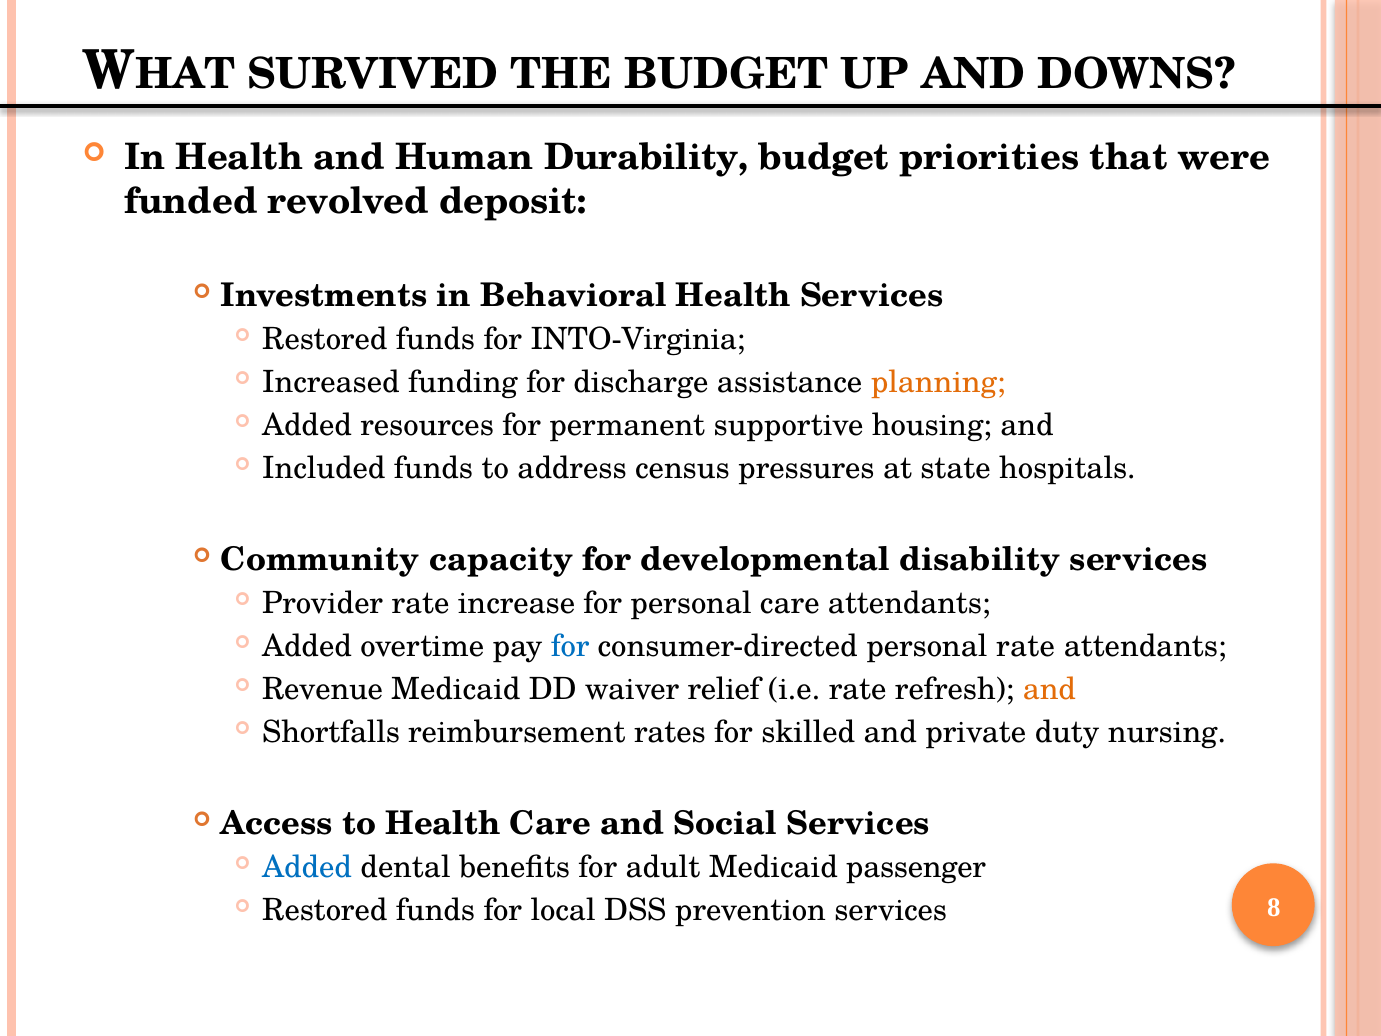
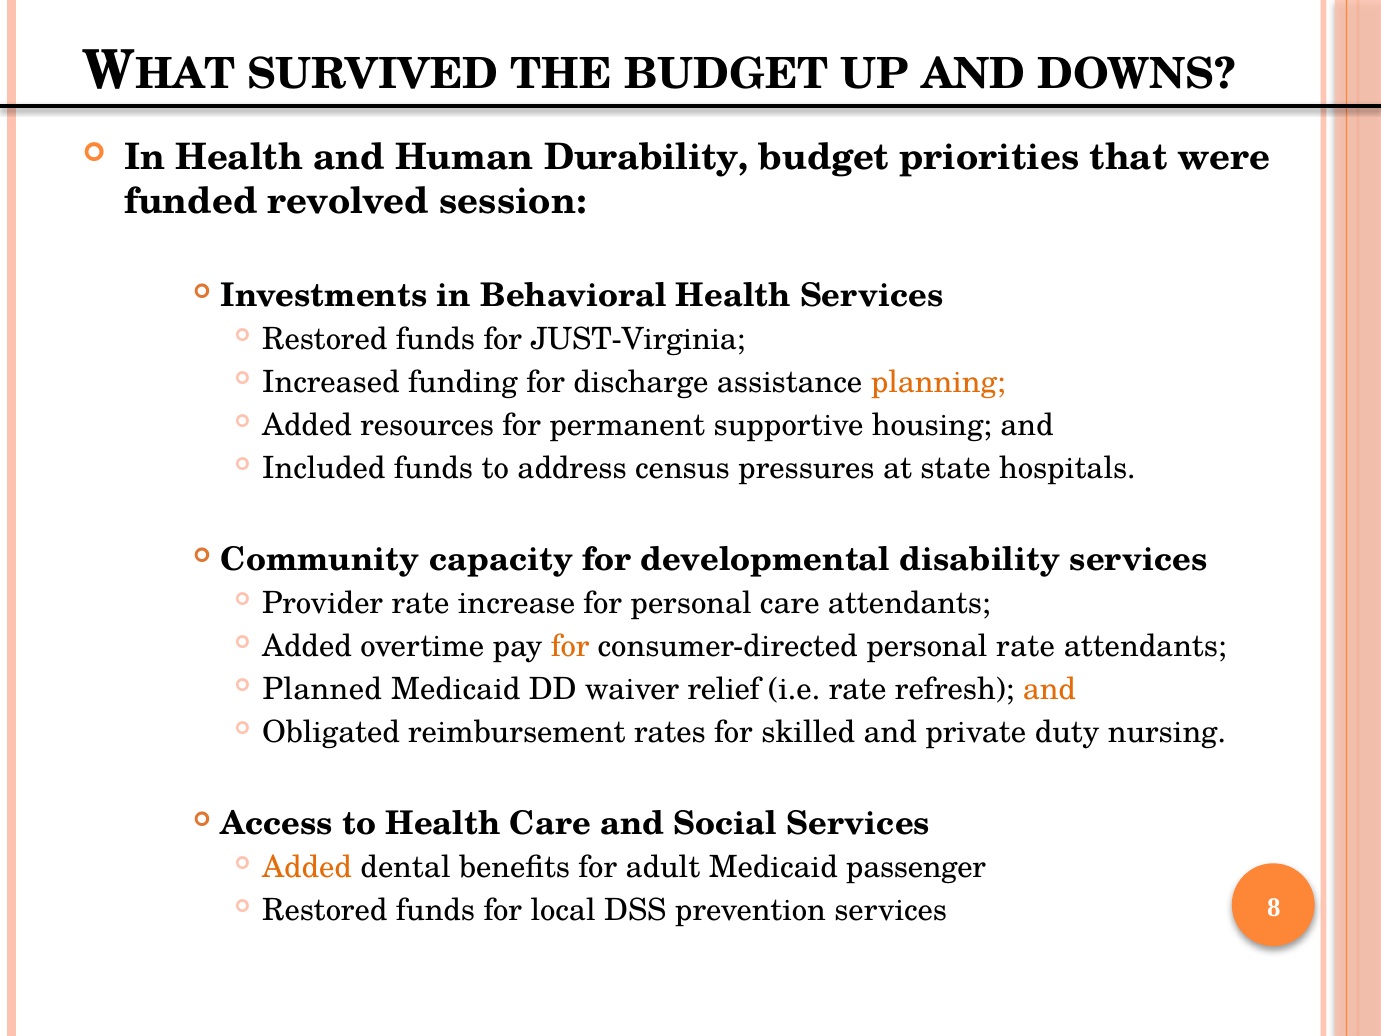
deposit: deposit -> session
INTO-Virginia: INTO-Virginia -> JUST-Virginia
for at (570, 646) colour: blue -> orange
Revenue: Revenue -> Planned
Shortfalls: Shortfalls -> Obligated
Added at (307, 867) colour: blue -> orange
